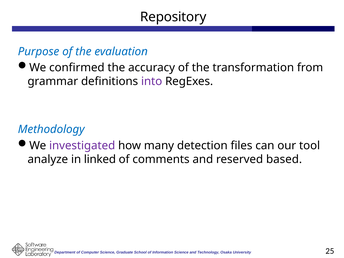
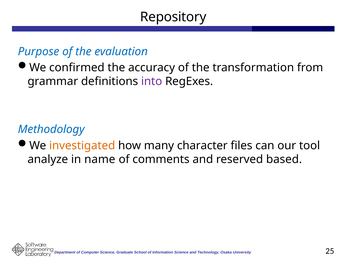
investigated colour: purple -> orange
detection: detection -> character
linked: linked -> name
